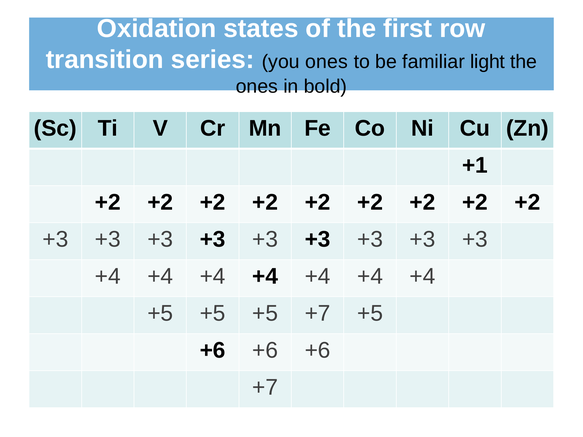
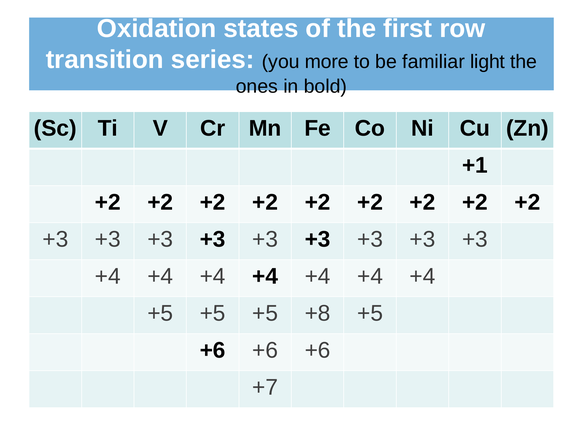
you ones: ones -> more
+5 +7: +7 -> +8
